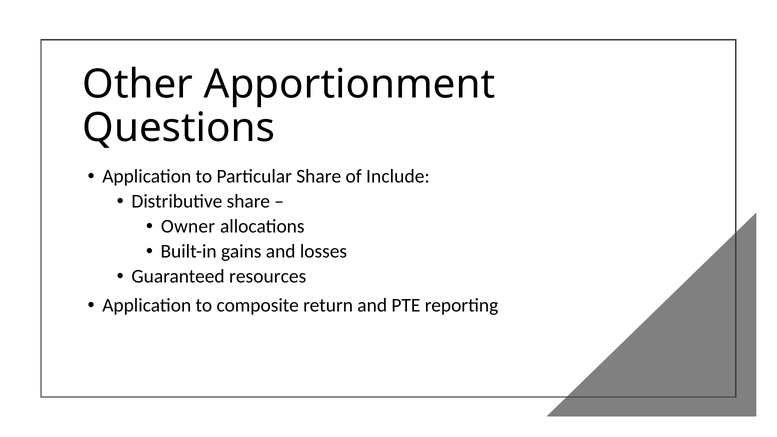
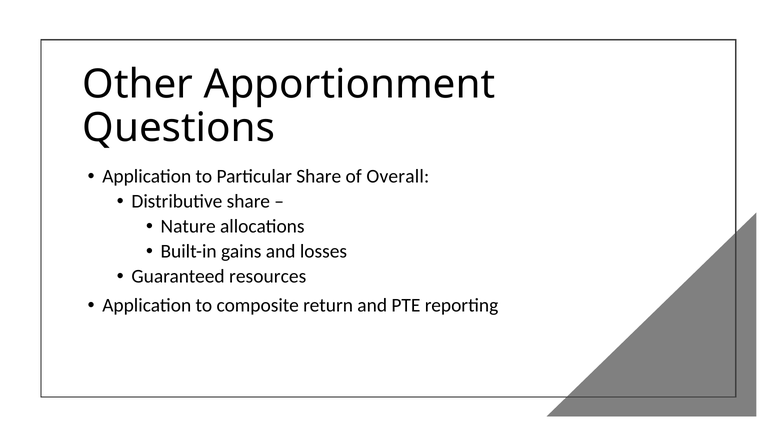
Include: Include -> Overall
Owner: Owner -> Nature
